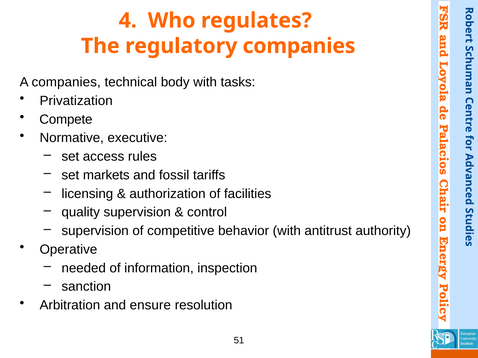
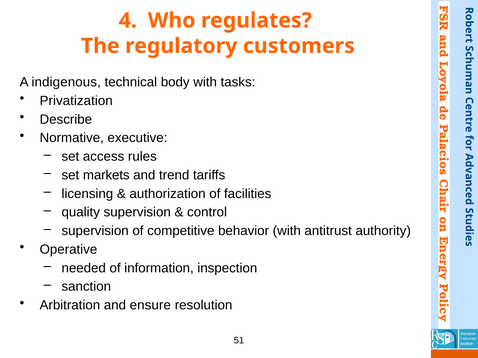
regulatory companies: companies -> customers
A companies: companies -> indigenous
Compete: Compete -> Describe
fossil: fossil -> trend
